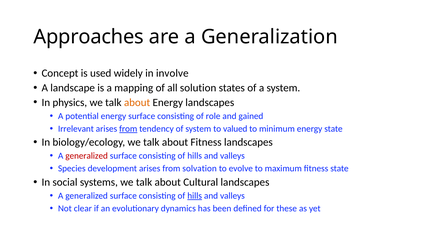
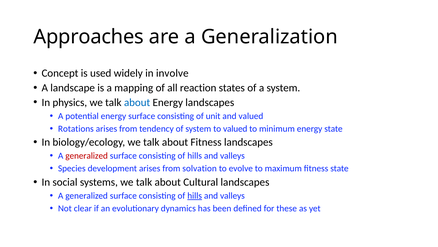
solution: solution -> reaction
about at (137, 102) colour: orange -> blue
role: role -> unit
and gained: gained -> valued
Irrelevant: Irrelevant -> Rotations
from at (128, 128) underline: present -> none
